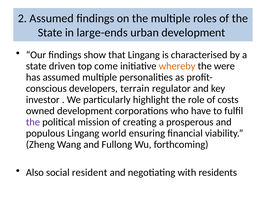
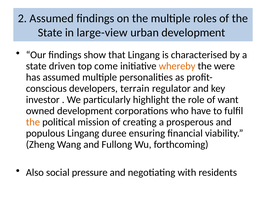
large-ends: large-ends -> large-view
costs: costs -> want
the at (33, 122) colour: purple -> orange
world: world -> duree
resident: resident -> pressure
